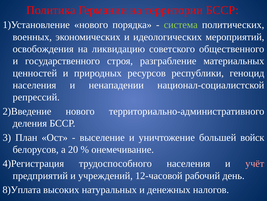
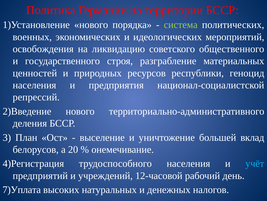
ненападении: ненападении -> предприятия
войск: войск -> вклад
учёт colour: pink -> light blue
8)Уплата: 8)Уплата -> 7)Уплата
